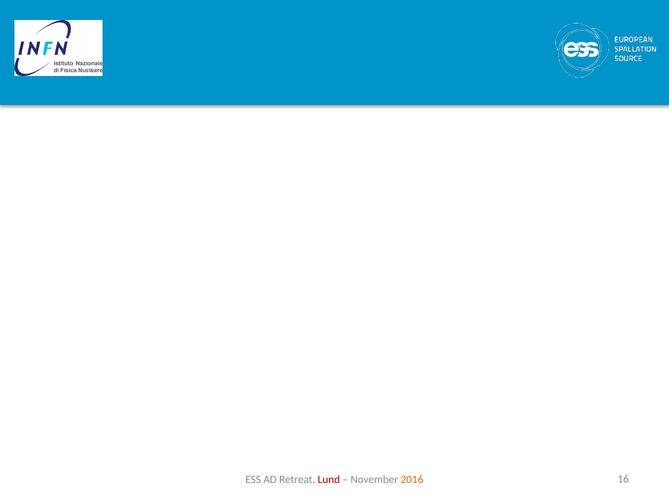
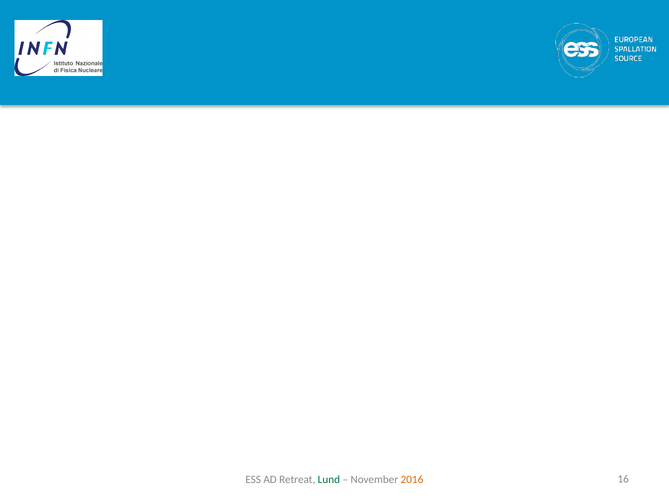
Lund colour: red -> green
